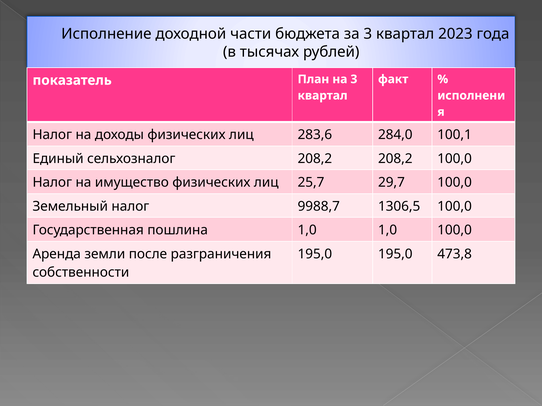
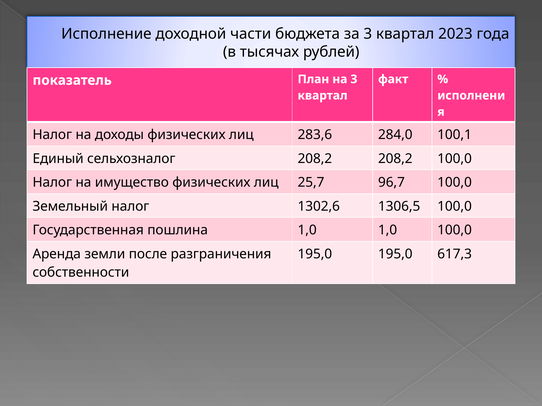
29,7: 29,7 -> 96,7
9988,7: 9988,7 -> 1302,6
473,8: 473,8 -> 617,3
